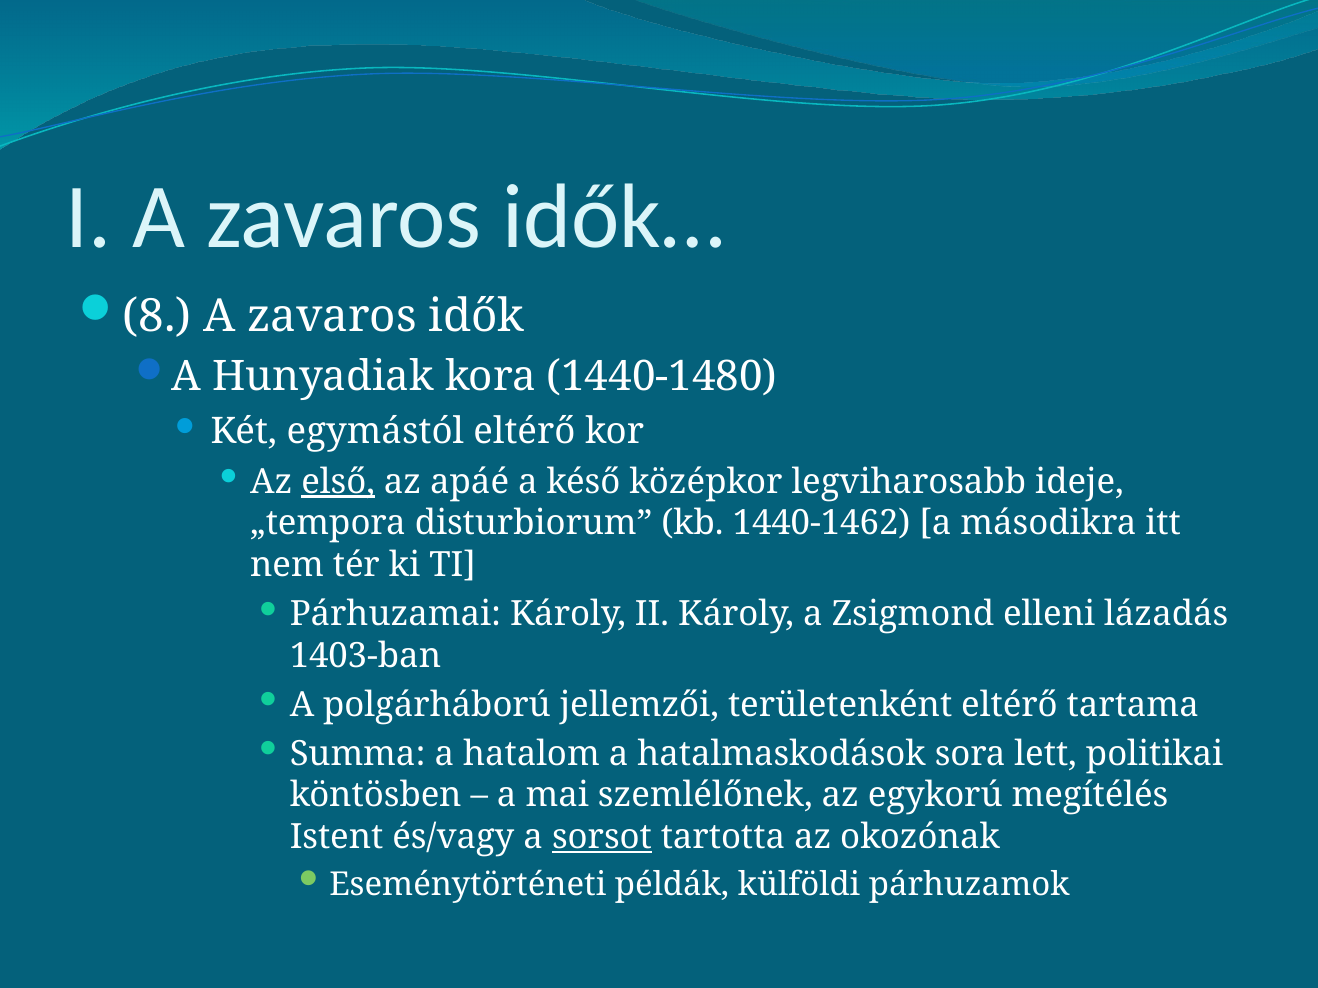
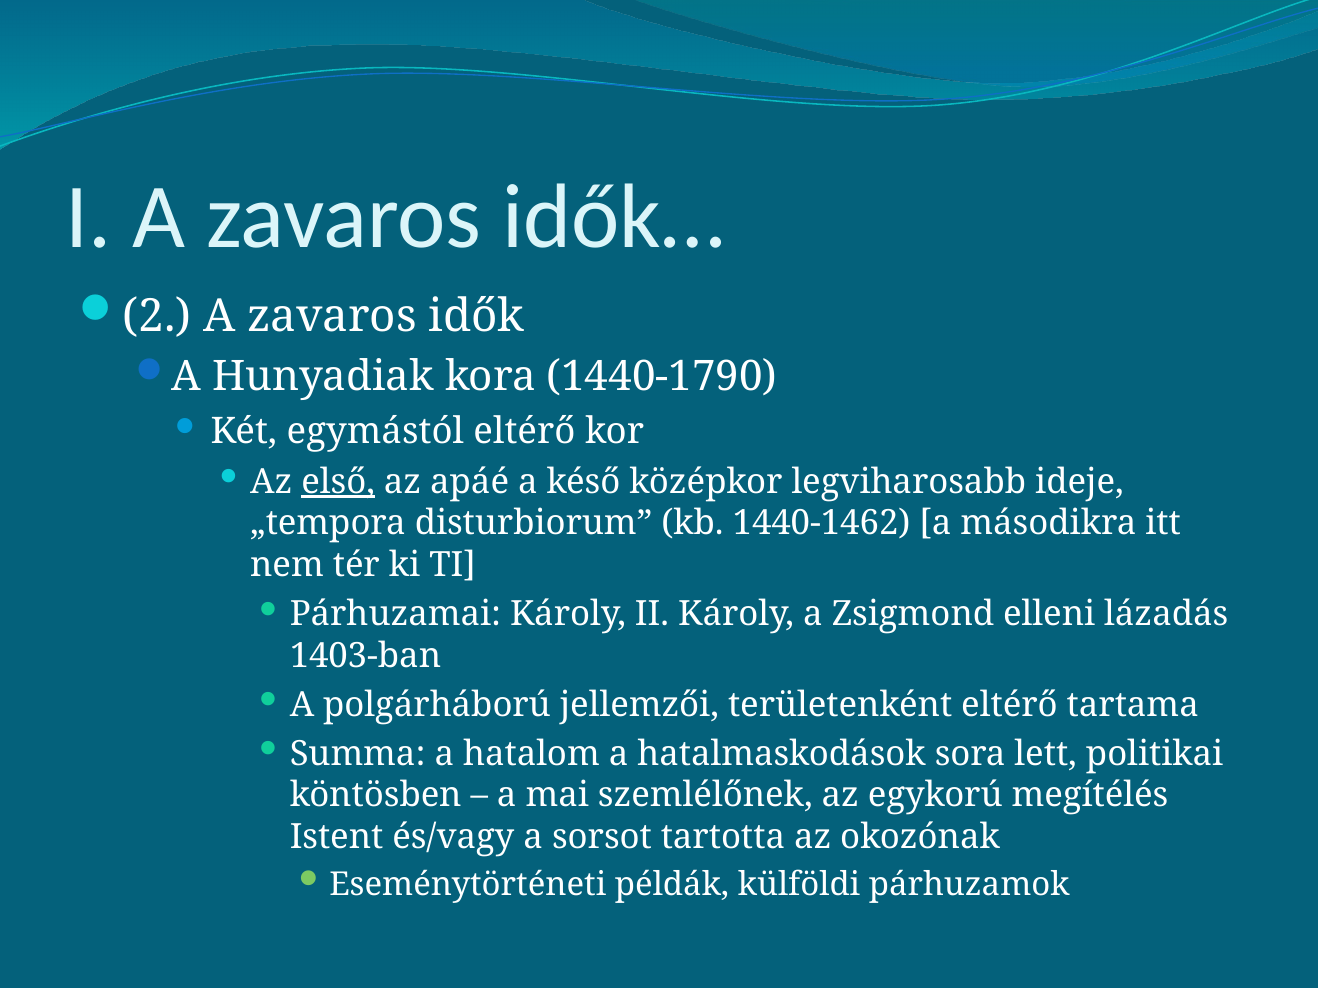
8: 8 -> 2
1440-1480: 1440-1480 -> 1440-1790
sorsot underline: present -> none
